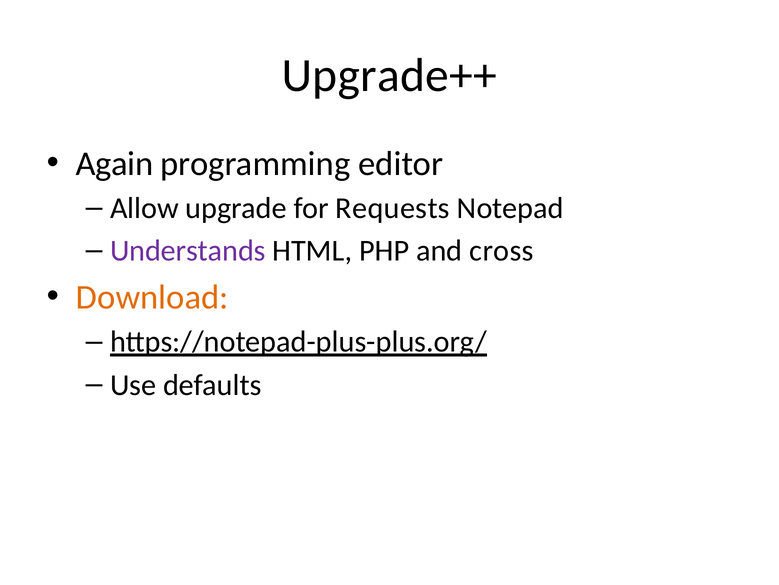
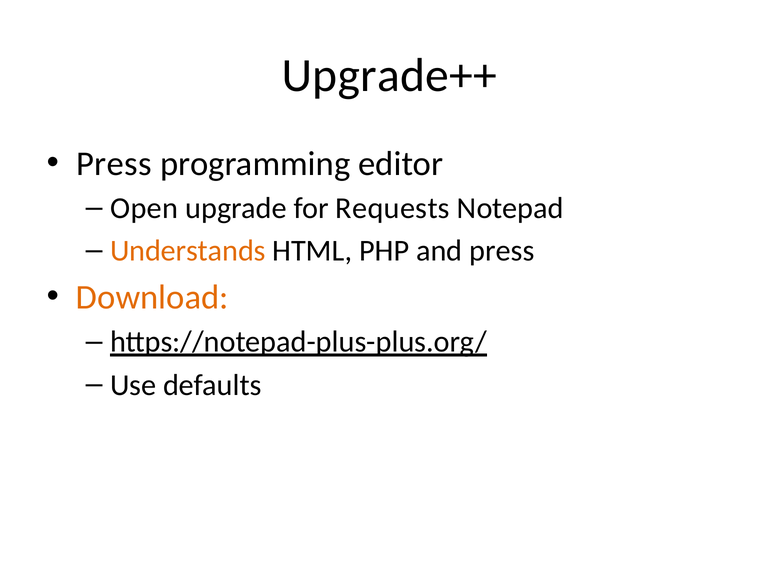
Again at (114, 163): Again -> Press
Allow: Allow -> Open
Understands colour: purple -> orange
and cross: cross -> press
